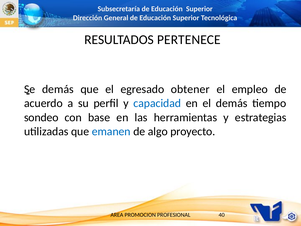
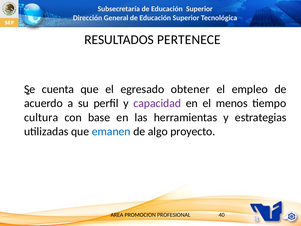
Se demás: demás -> cuenta
capacidad colour: blue -> purple
el demás: demás -> menos
sondeo: sondeo -> cultura
